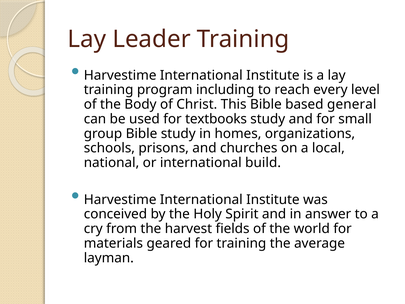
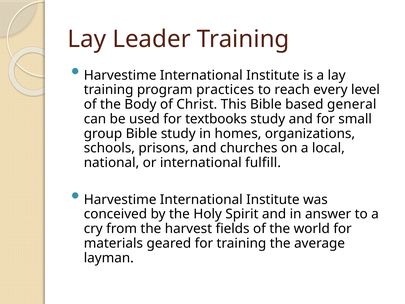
including: including -> practices
build: build -> fulfill
